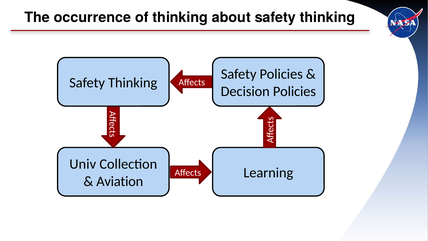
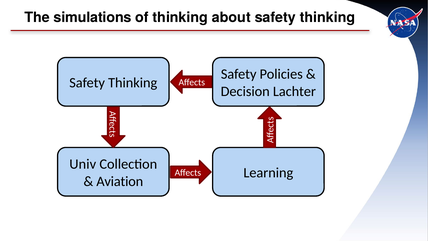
occurrence: occurrence -> simulations
Decision Policies: Policies -> Lachter
